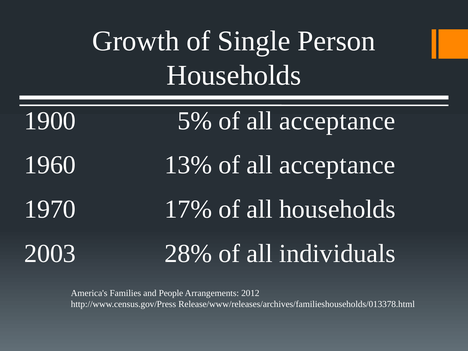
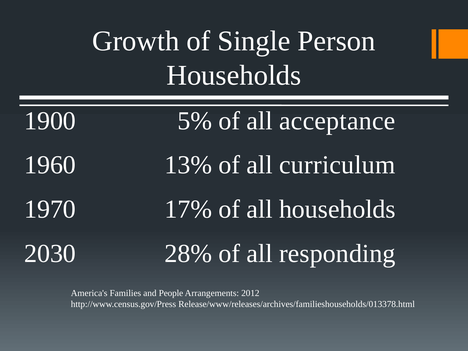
13% of all acceptance: acceptance -> curriculum
2003: 2003 -> 2030
individuals: individuals -> responding
